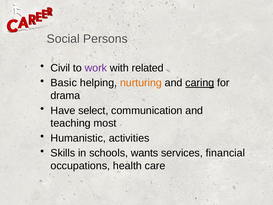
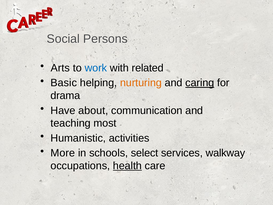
Civil: Civil -> Arts
work colour: purple -> blue
select: select -> about
Skills: Skills -> More
wants: wants -> select
financial: financial -> walkway
health underline: none -> present
